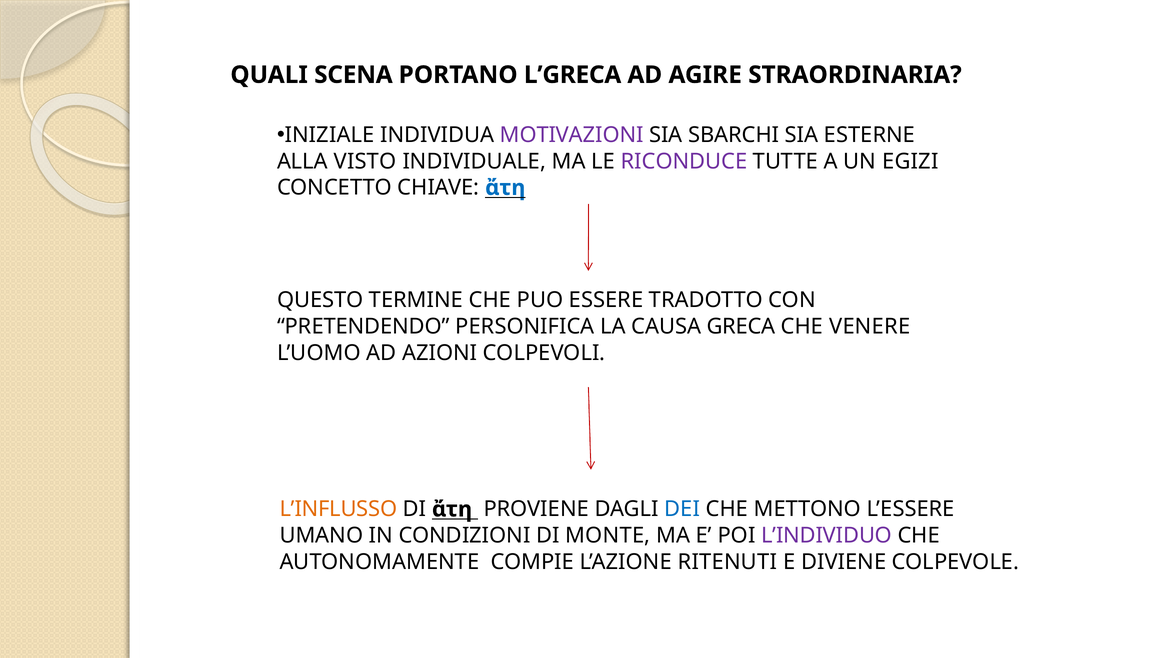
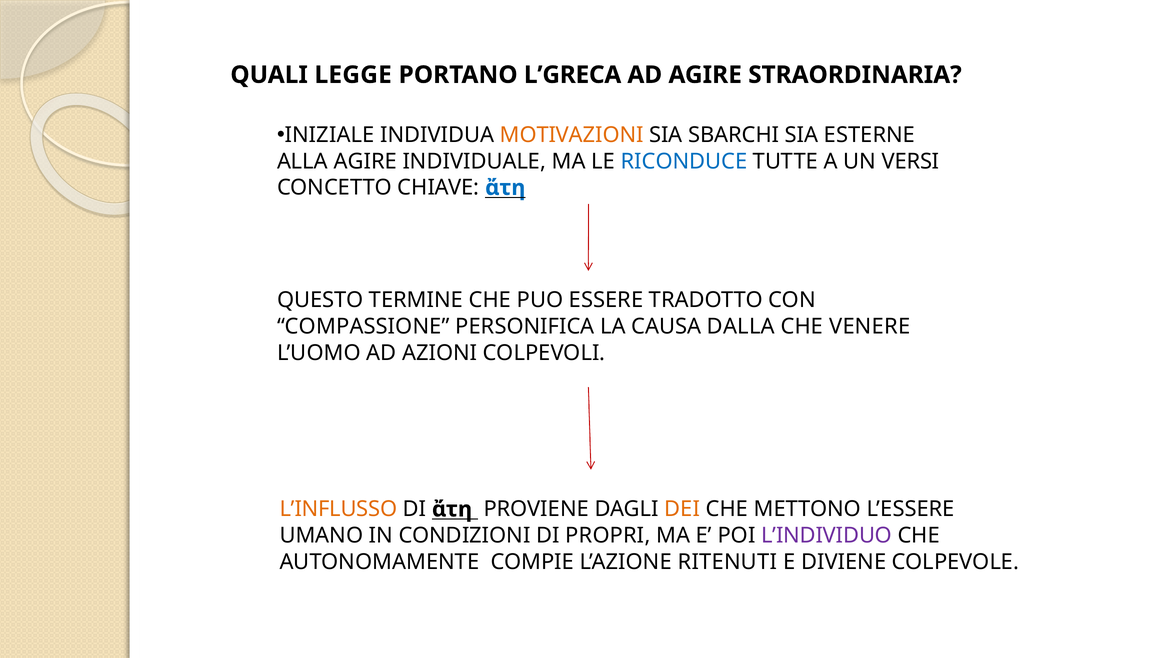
SCENA: SCENA -> LEGGE
MOTIVAZIONI colour: purple -> orange
ALLA VISTO: VISTO -> AGIRE
RICONDUCE colour: purple -> blue
EGIZI: EGIZI -> VERSI
PRETENDENDO: PRETENDENDO -> COMPASSIONE
GRECA: GRECA -> DALLA
DEI colour: blue -> orange
MONTE: MONTE -> PROPRI
